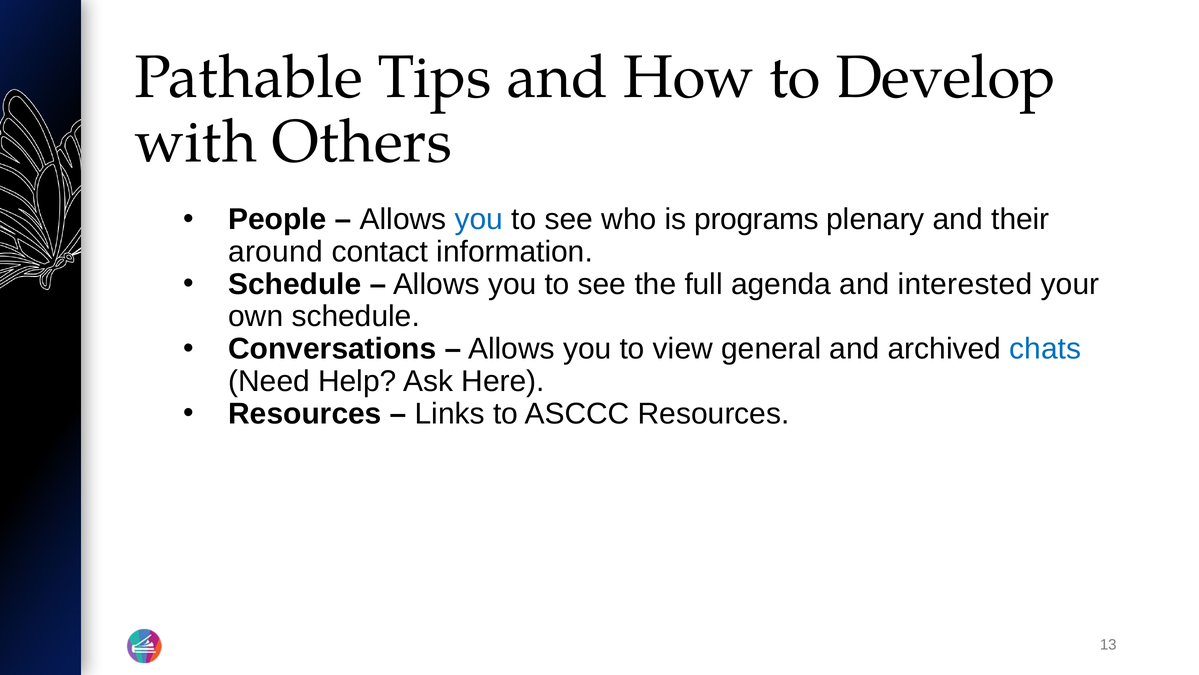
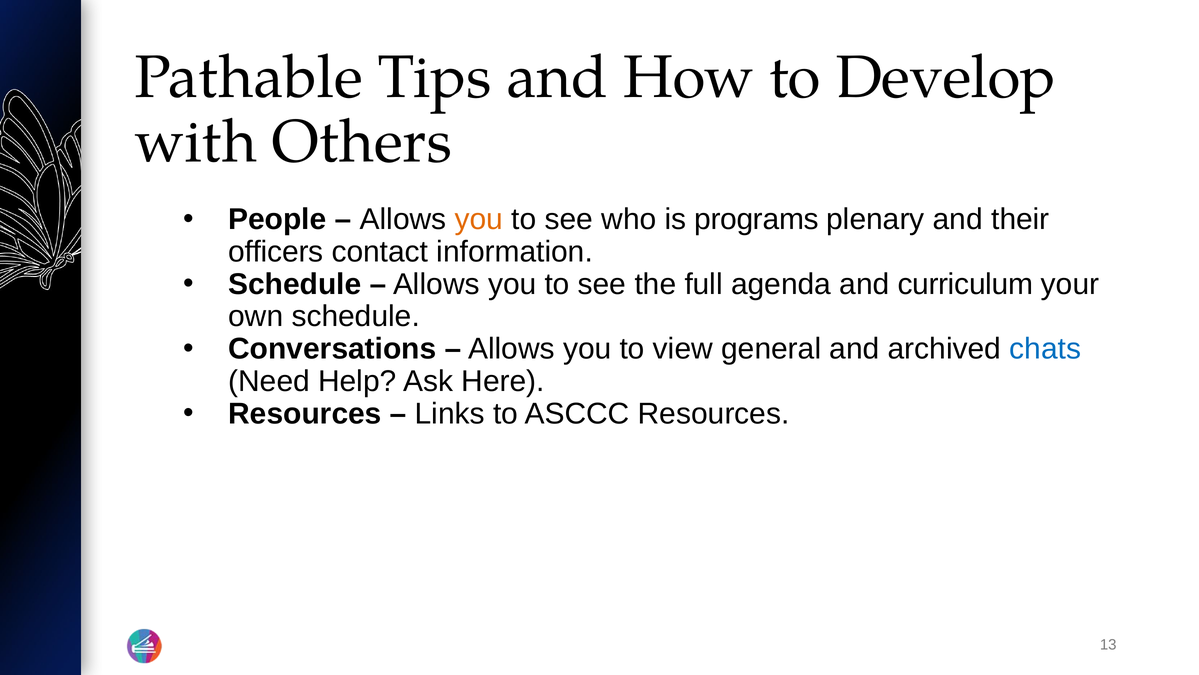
you at (479, 219) colour: blue -> orange
around: around -> officers
interested: interested -> curriculum
